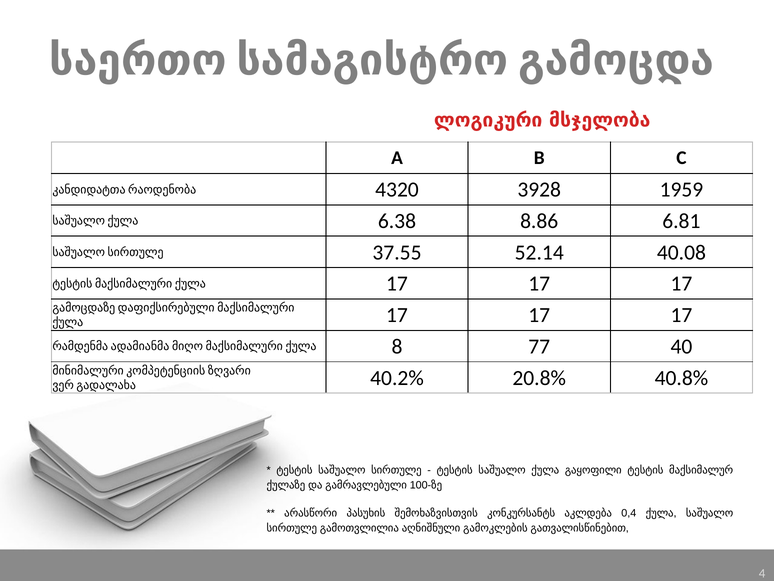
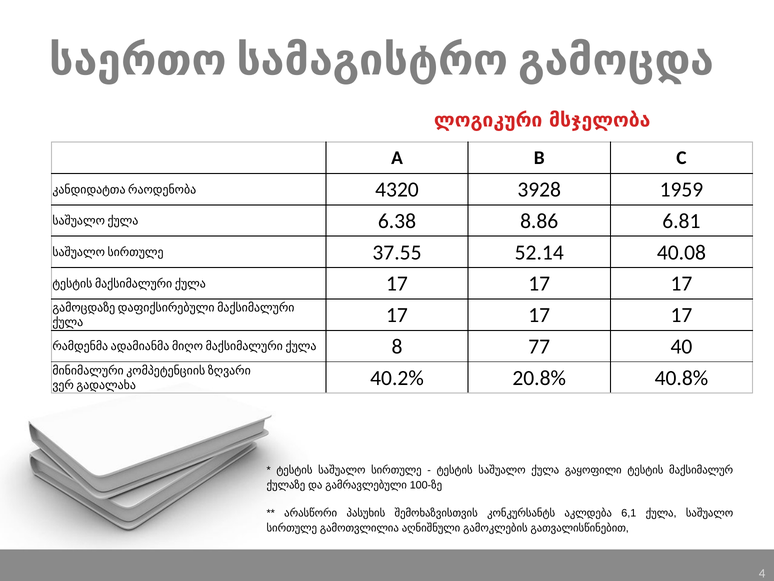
0,4: 0,4 -> 6,1
